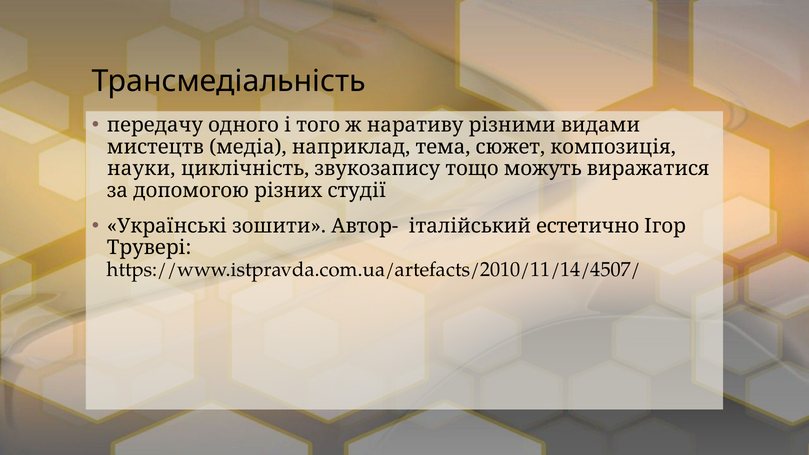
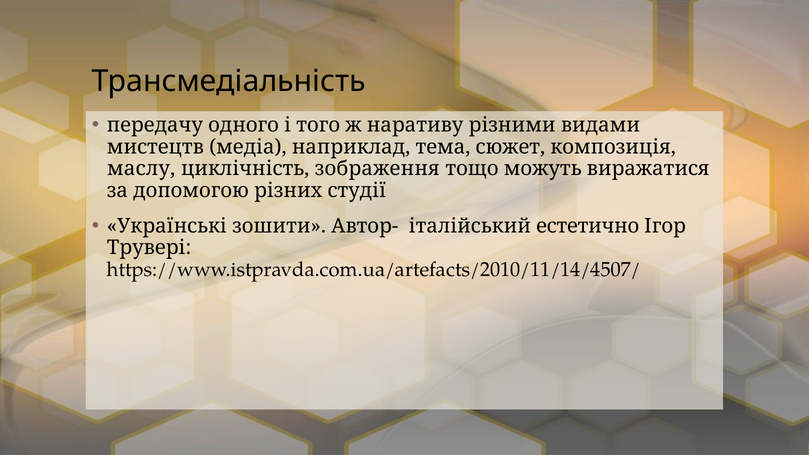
науки: науки -> маслу
звукозапису: звукозапису -> зображення
